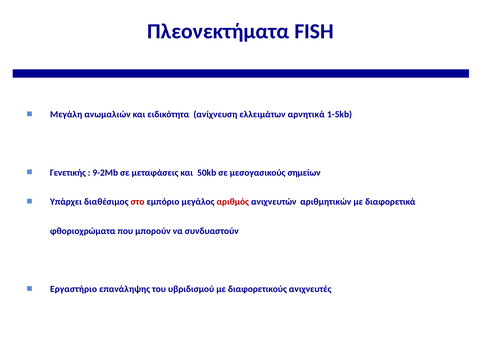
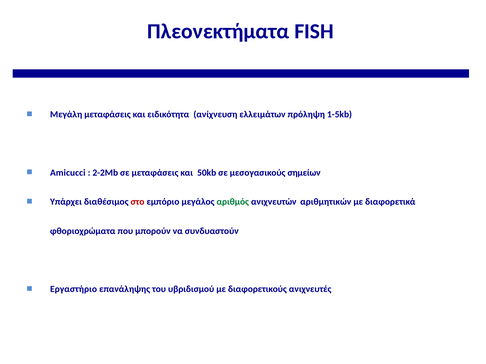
Μεγάλη ανωμαλιών: ανωμαλιών -> μεταφάσεις
αρνητικά: αρνητικά -> πρόληψη
Γενετικής: Γενετικής -> Amicucci
9-2Mb: 9-2Mb -> 2-2Mb
αριθμός colour: red -> green
